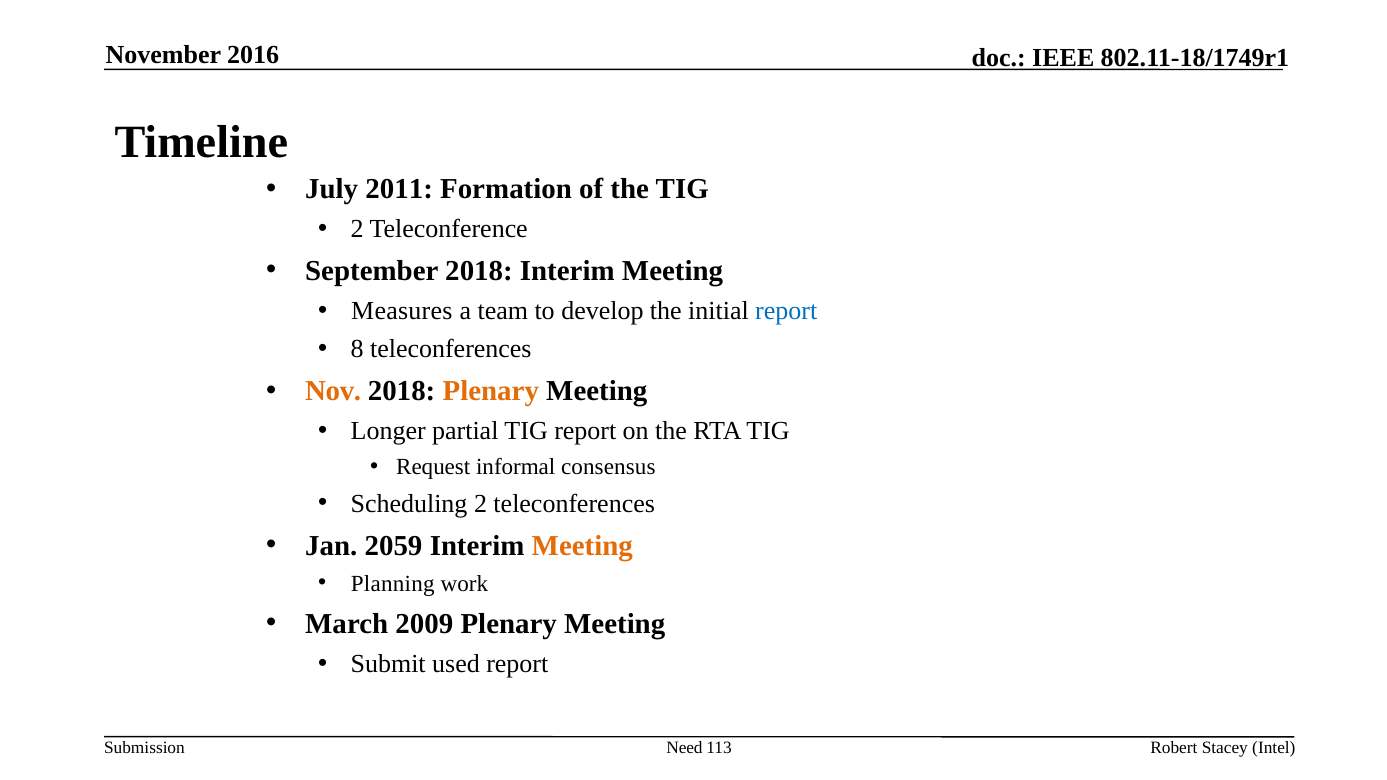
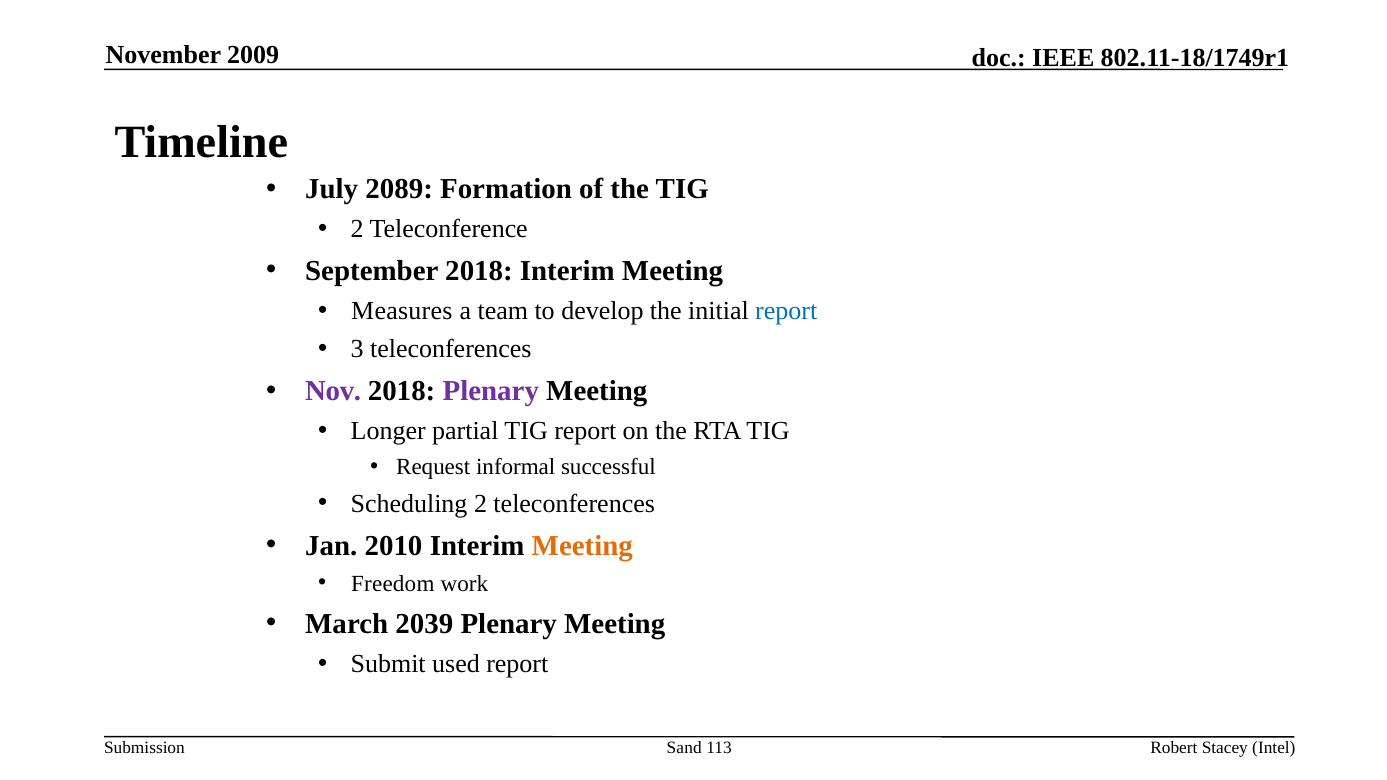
2016: 2016 -> 2009
2011: 2011 -> 2089
8: 8 -> 3
Nov colour: orange -> purple
Plenary at (491, 391) colour: orange -> purple
consensus: consensus -> successful
2059: 2059 -> 2010
Planning: Planning -> Freedom
2009: 2009 -> 2039
Need: Need -> Sand
